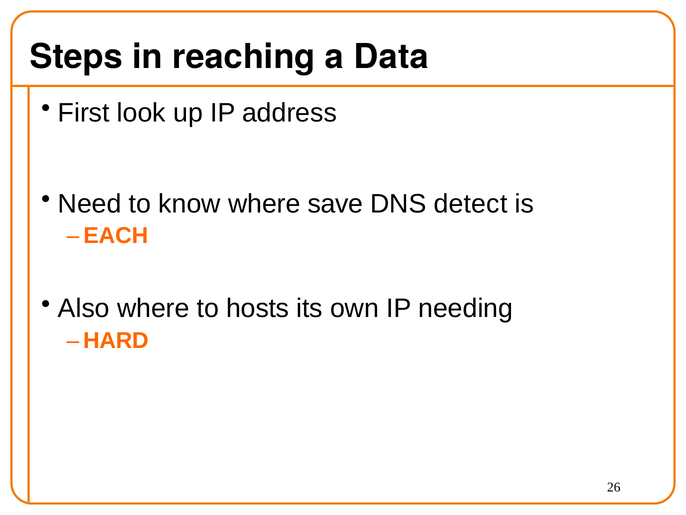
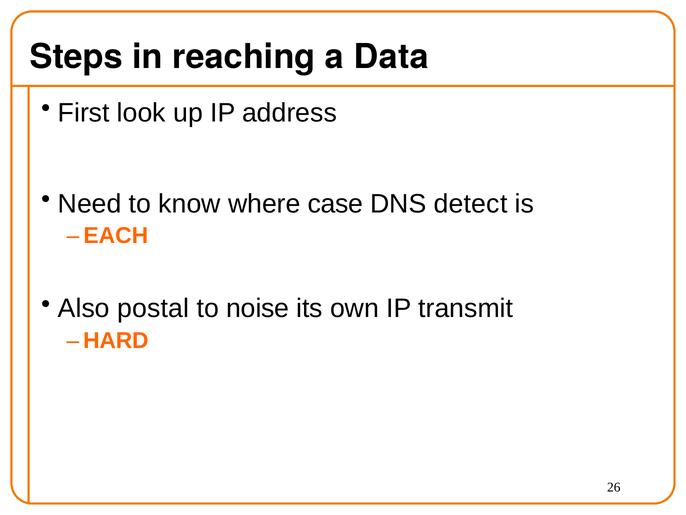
save: save -> case
Also where: where -> postal
hosts: hosts -> noise
needing: needing -> transmit
